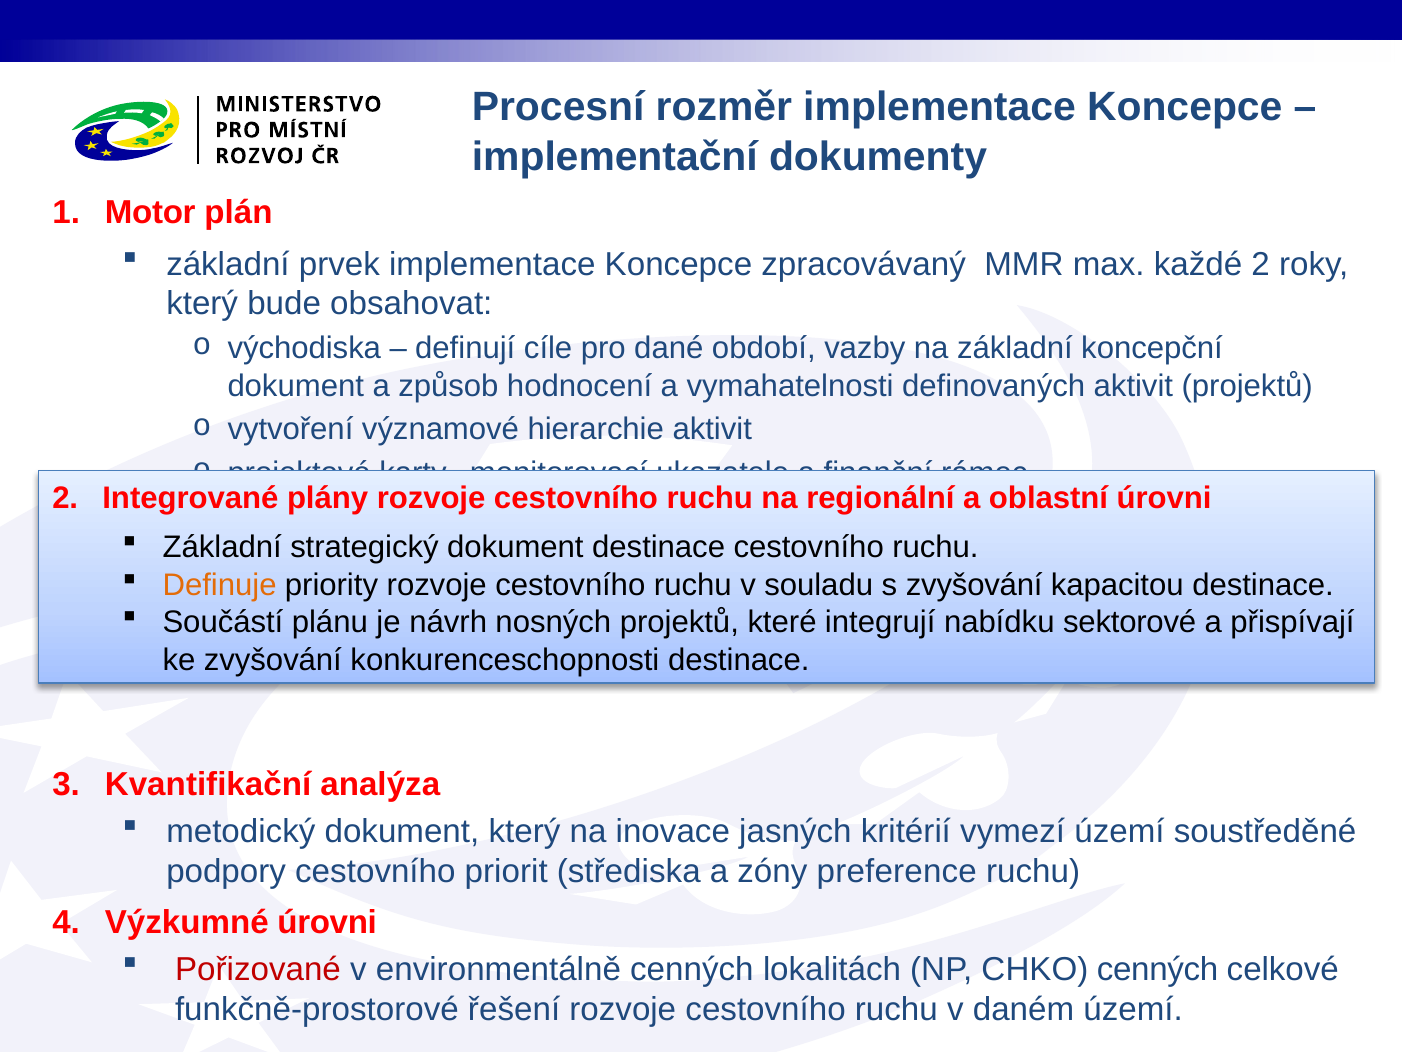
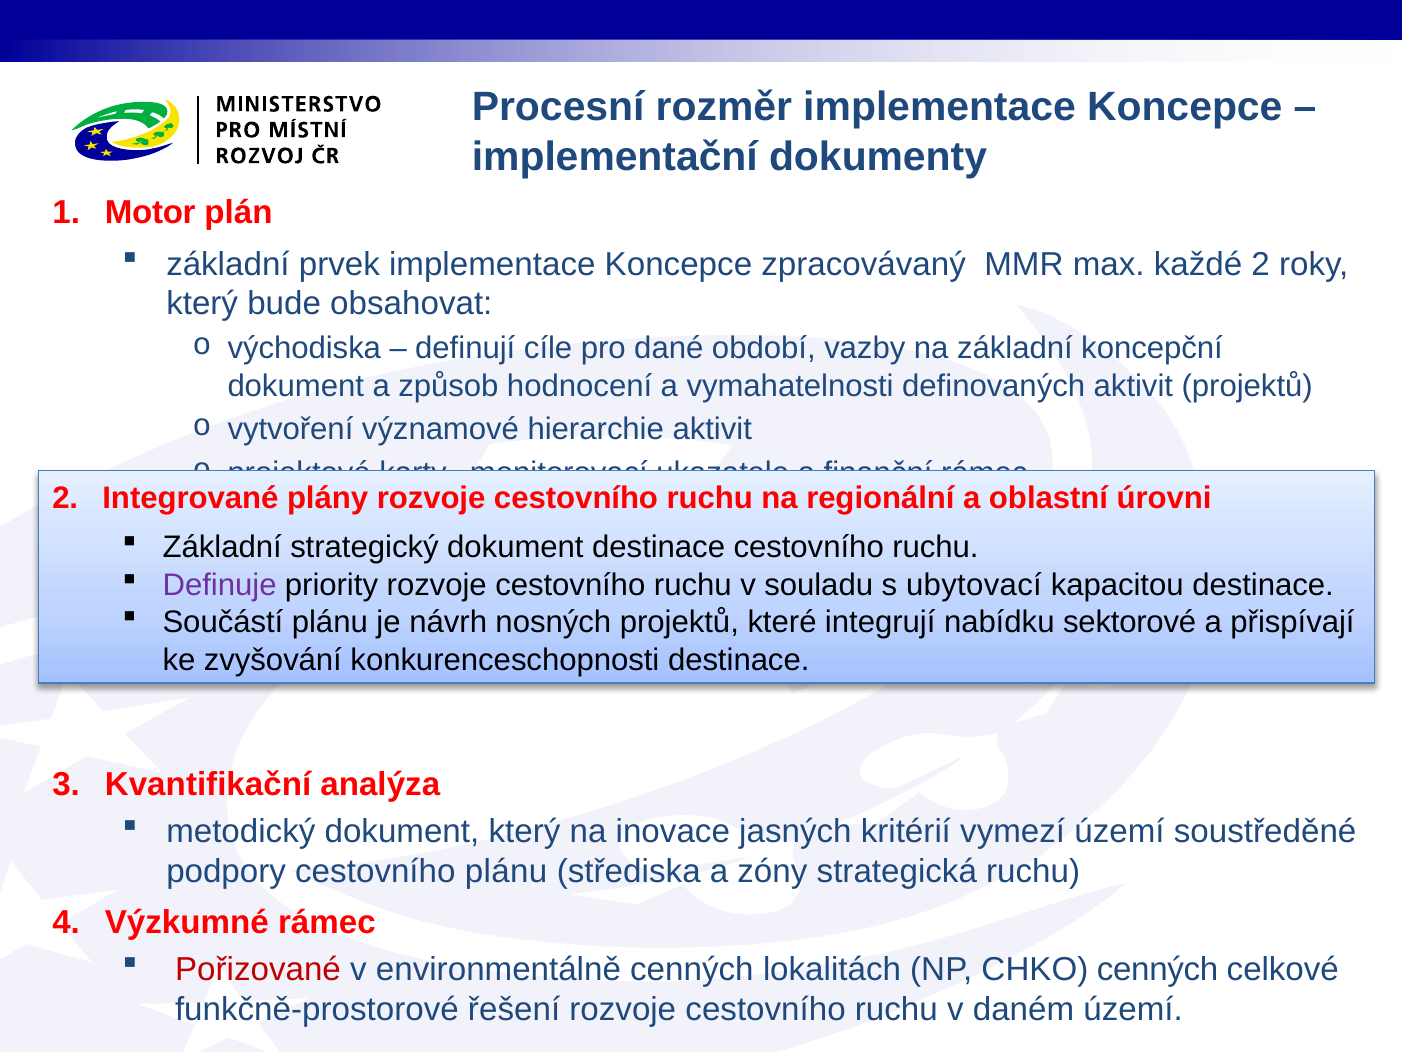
Definuje colour: orange -> purple
s zvyšování: zvyšování -> ubytovací
cestovního priorit: priorit -> plánu
preference: preference -> strategická
Výzkumné úrovni: úrovni -> rámec
